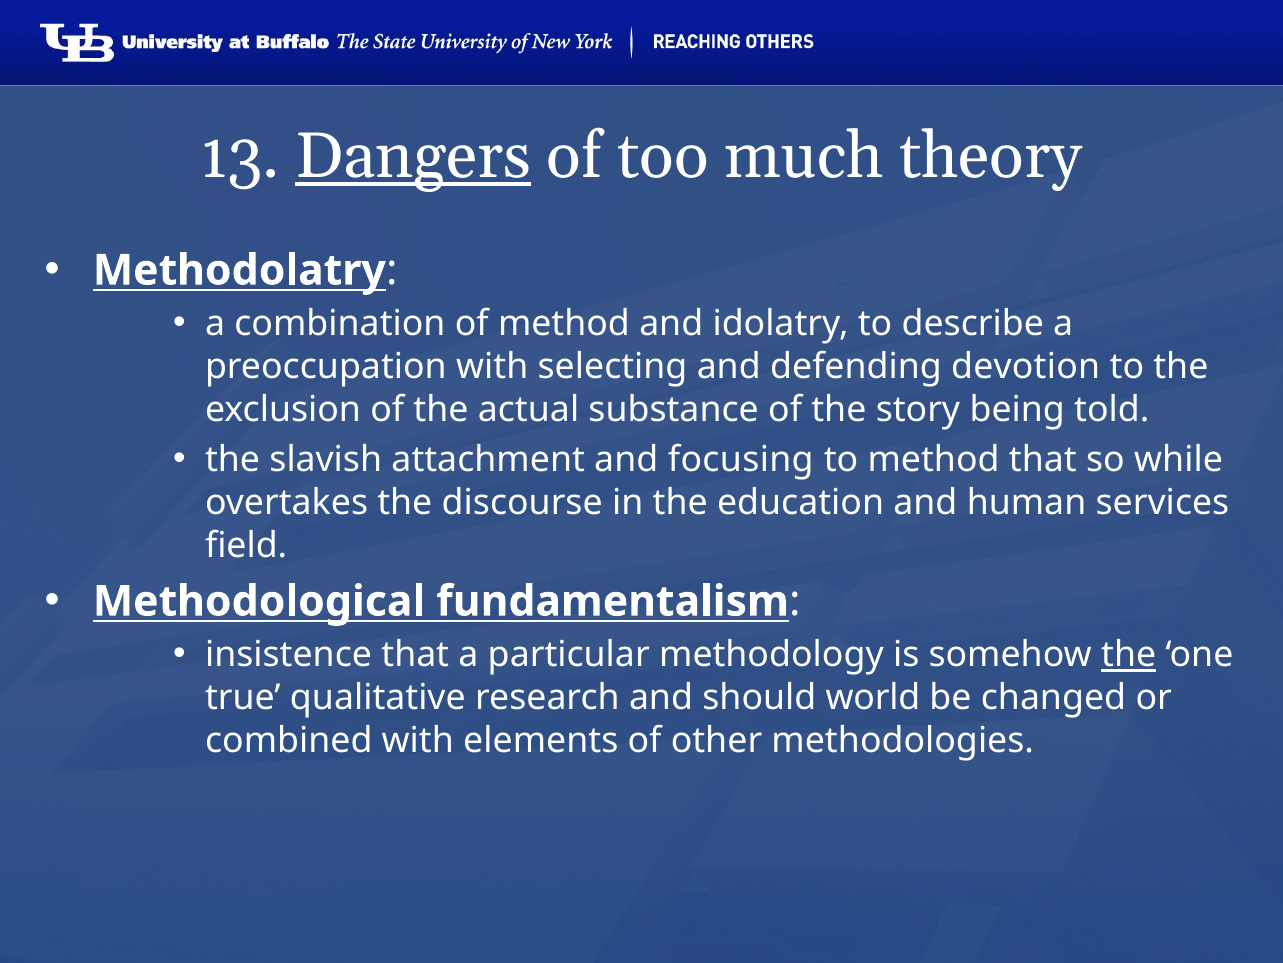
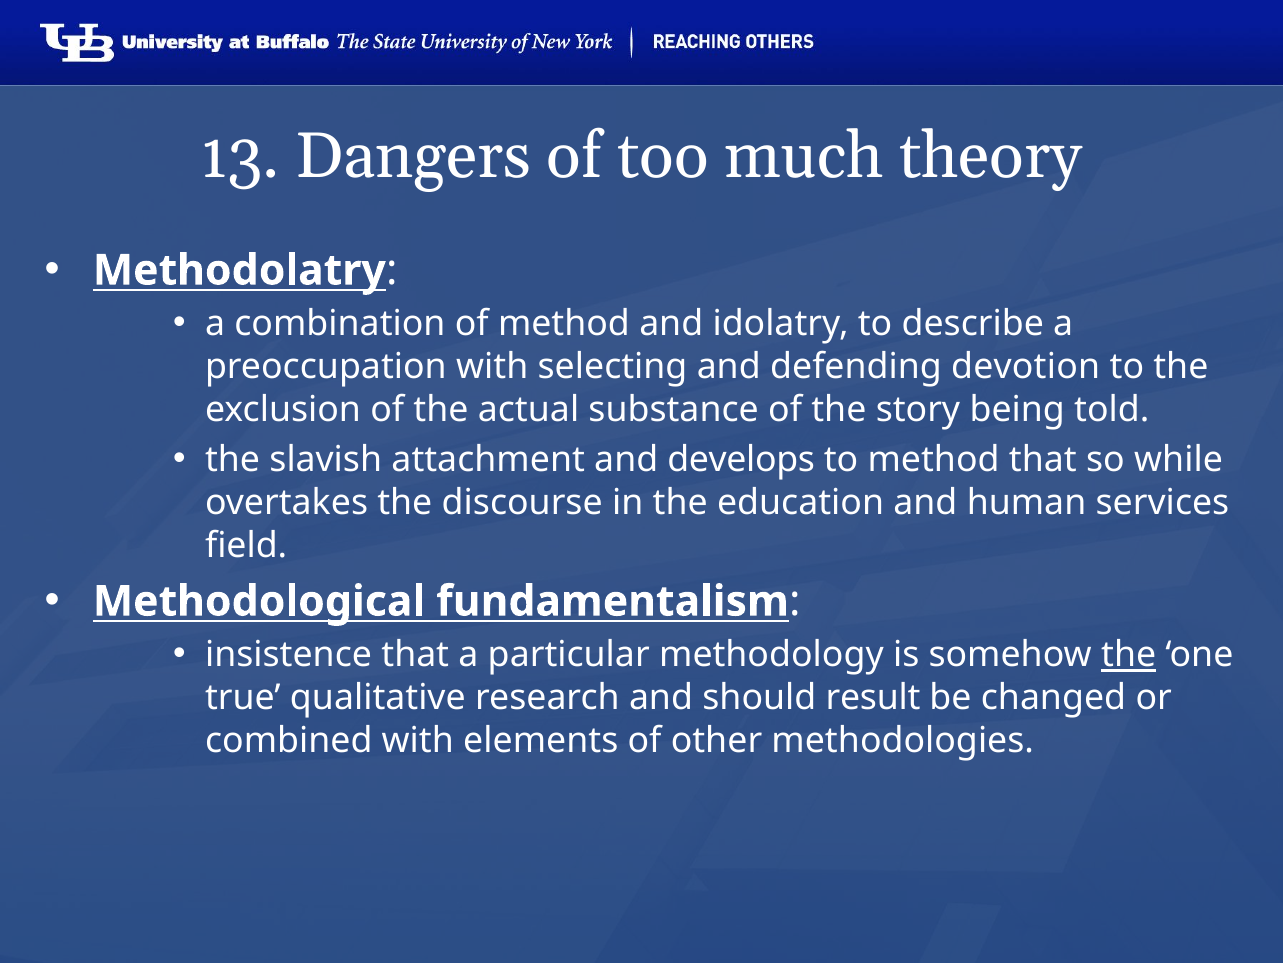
Dangers underline: present -> none
focusing: focusing -> develops
world: world -> result
